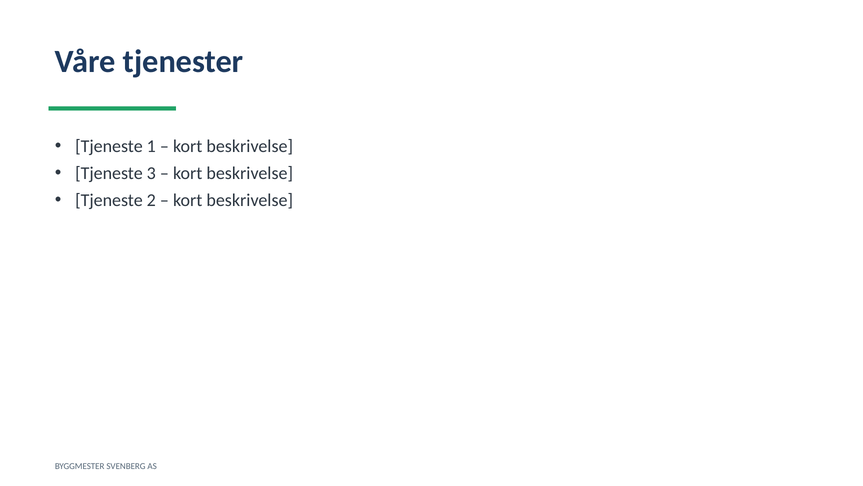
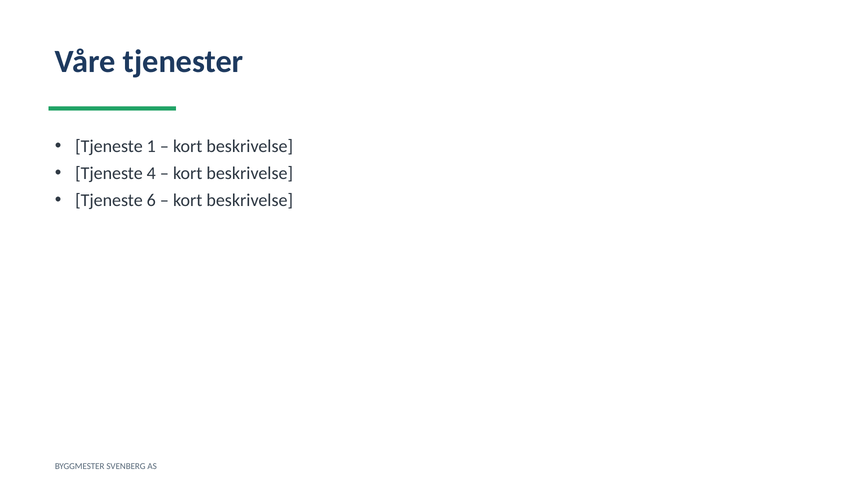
3: 3 -> 4
2: 2 -> 6
